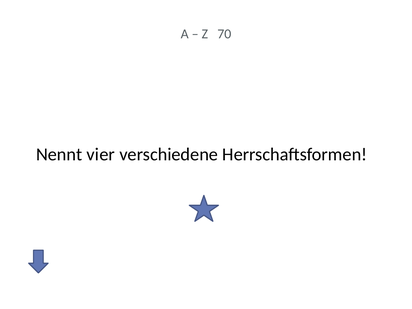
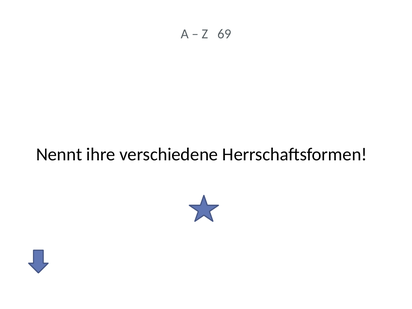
70: 70 -> 69
vier: vier -> ihre
